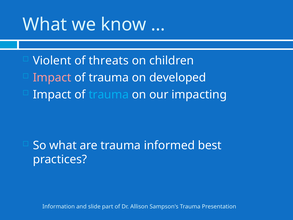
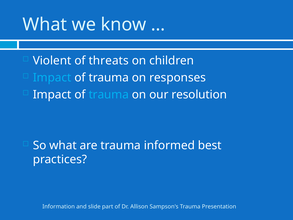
Impact at (52, 78) colour: pink -> light blue
developed: developed -> responses
impacting: impacting -> resolution
